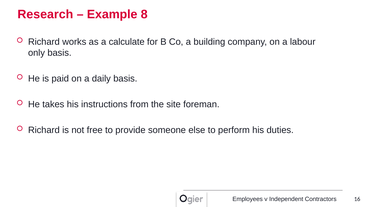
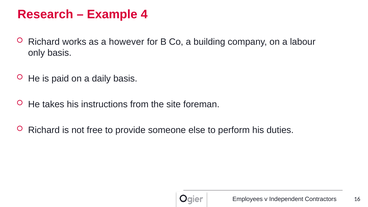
8: 8 -> 4
calculate: calculate -> however
